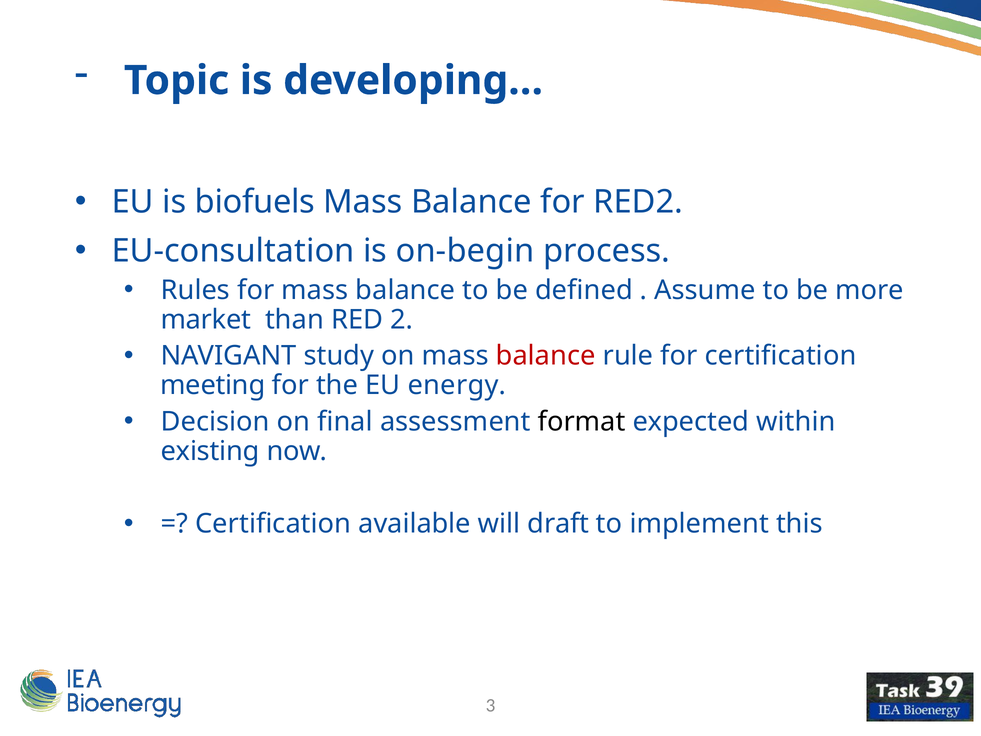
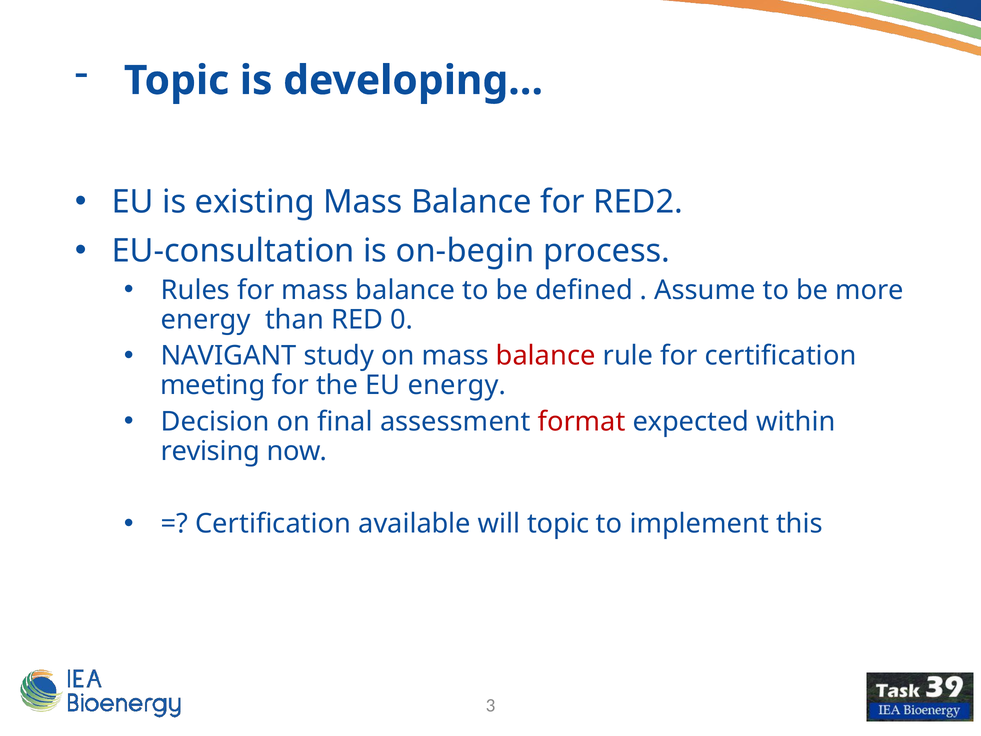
biofuels: biofuels -> existing
market at (206, 319): market -> energy
2: 2 -> 0
format colour: black -> red
existing: existing -> revising
will draft: draft -> topic
